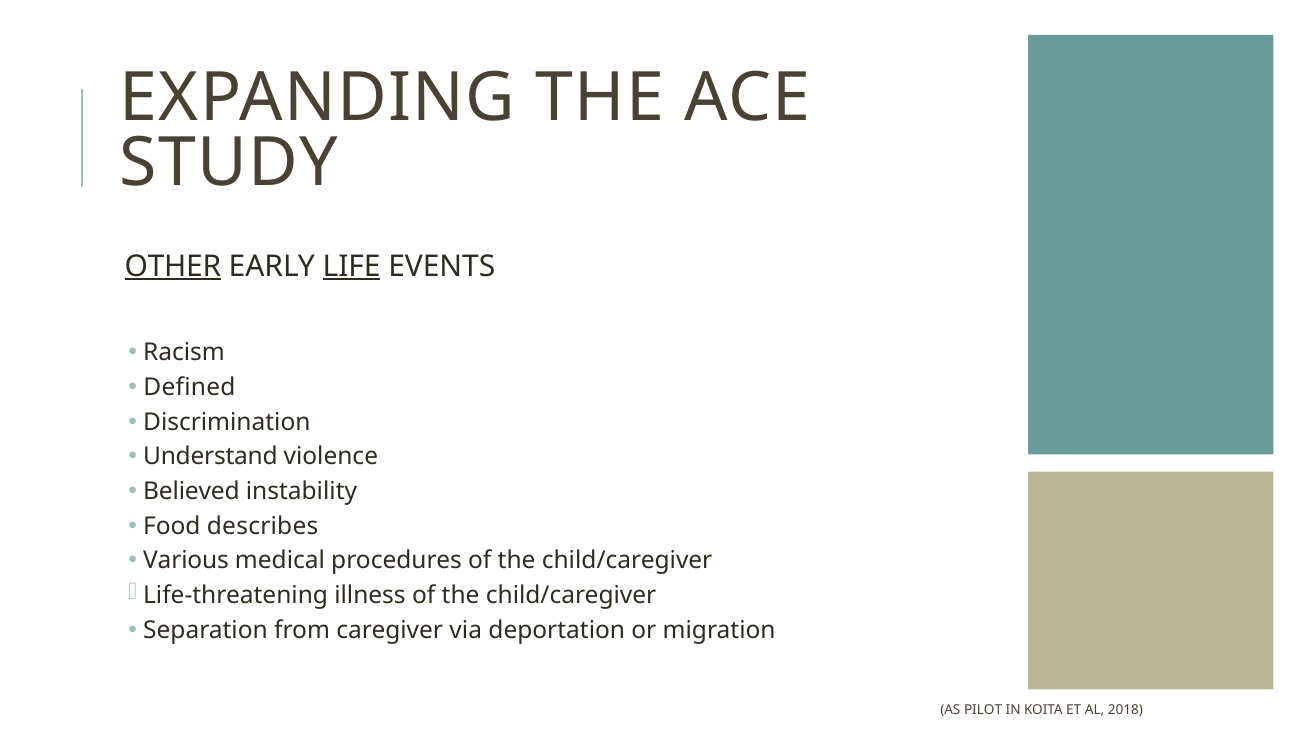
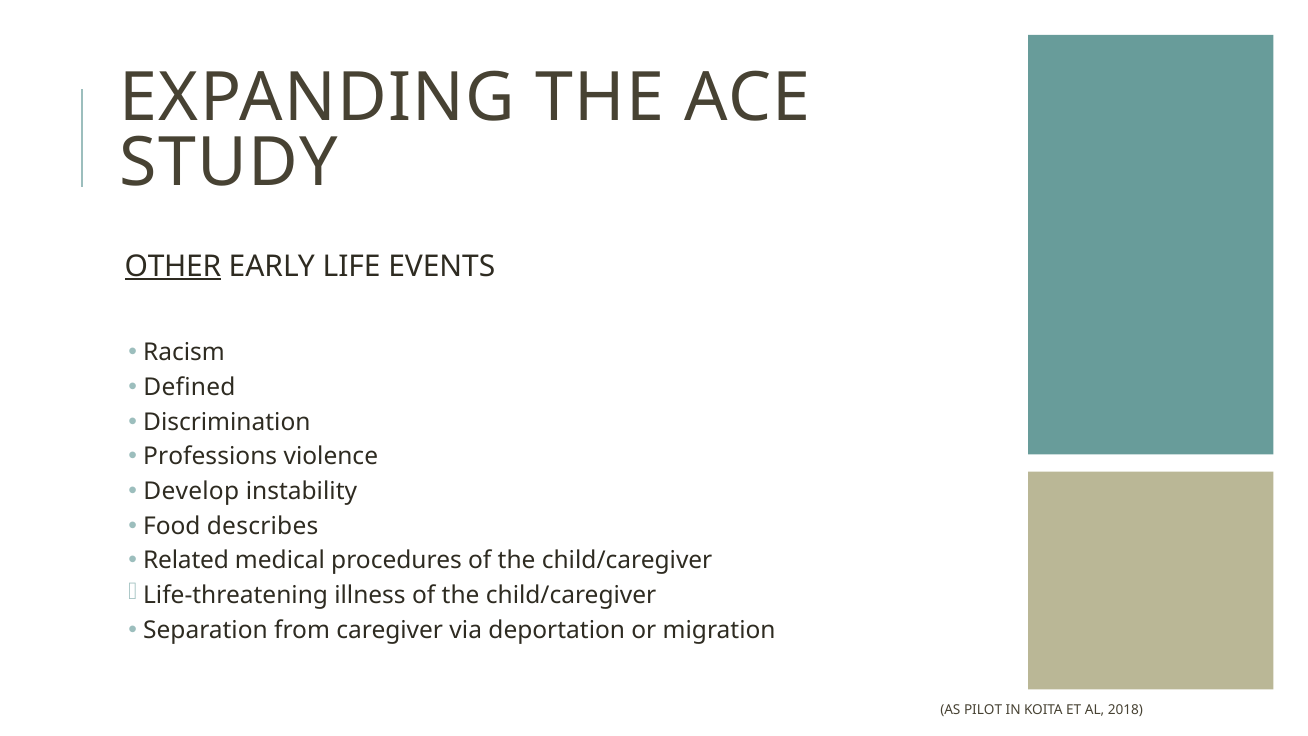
LIFE underline: present -> none
Understand: Understand -> Professions
Believed: Believed -> Develop
Various: Various -> Related
